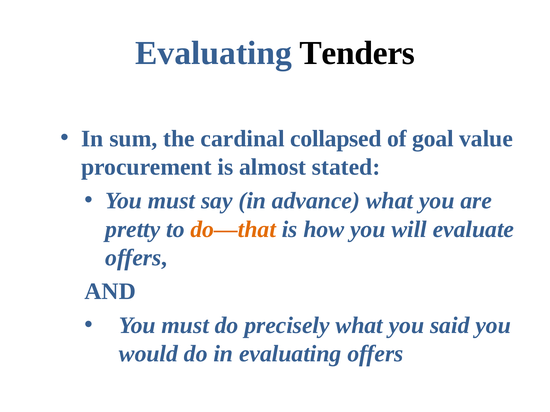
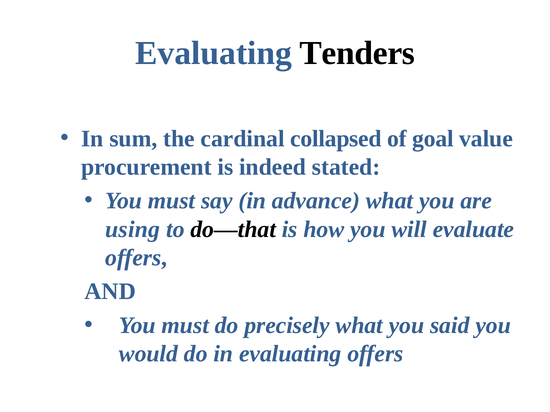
almost: almost -> indeed
pretty: pretty -> using
do—that colour: orange -> black
